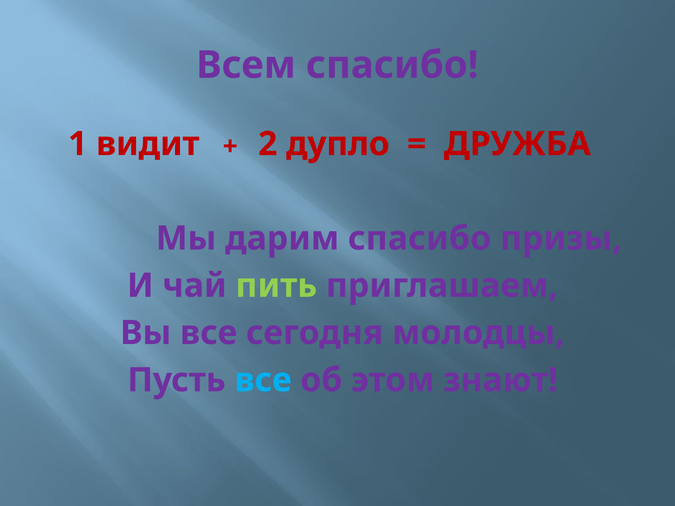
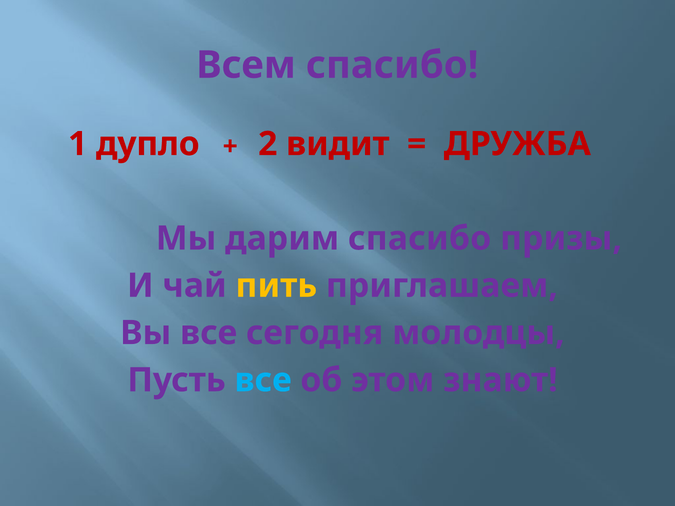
видит: видит -> дупло
дупло: дупло -> видит
пить colour: light green -> yellow
